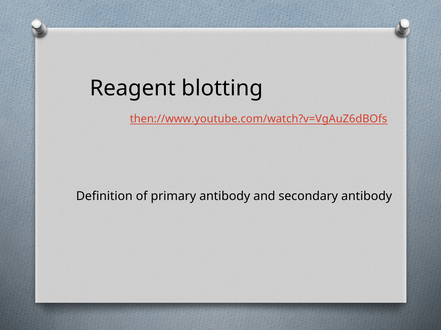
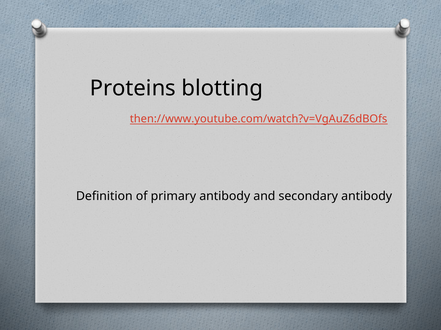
Reagent: Reagent -> Proteins
